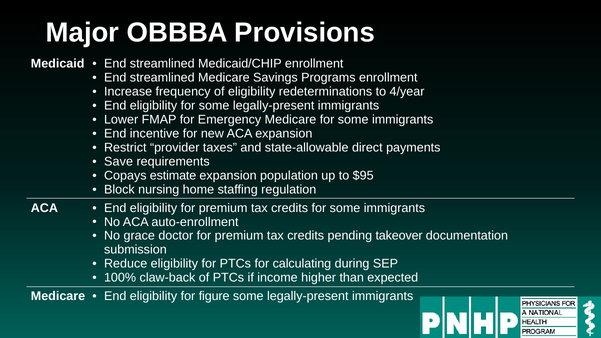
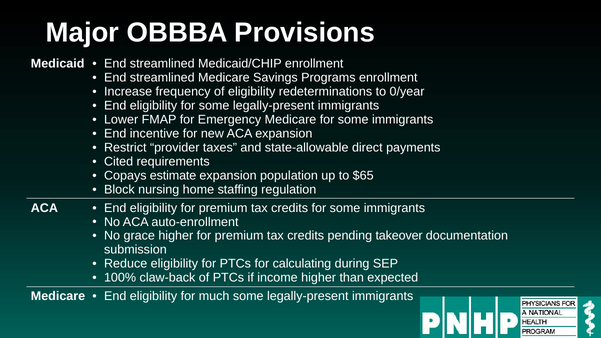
4/year: 4/year -> 0/year
Save: Save -> Cited
$95: $95 -> $65
grace doctor: doctor -> higher
figure: figure -> much
